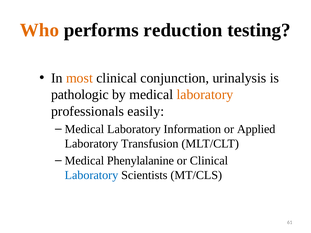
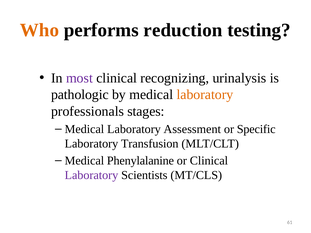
most colour: orange -> purple
conjunction: conjunction -> recognizing
easily: easily -> stages
Information: Information -> Assessment
Applied: Applied -> Specific
Laboratory at (91, 175) colour: blue -> purple
